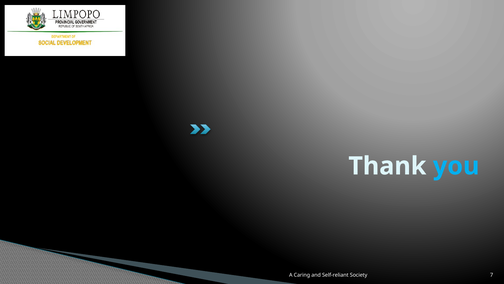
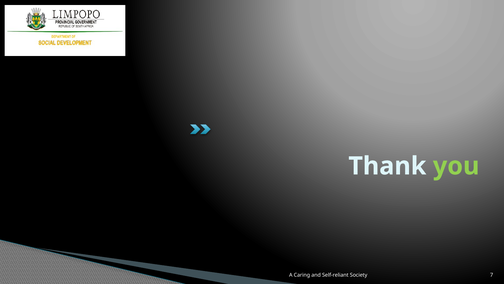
you colour: light blue -> light green
